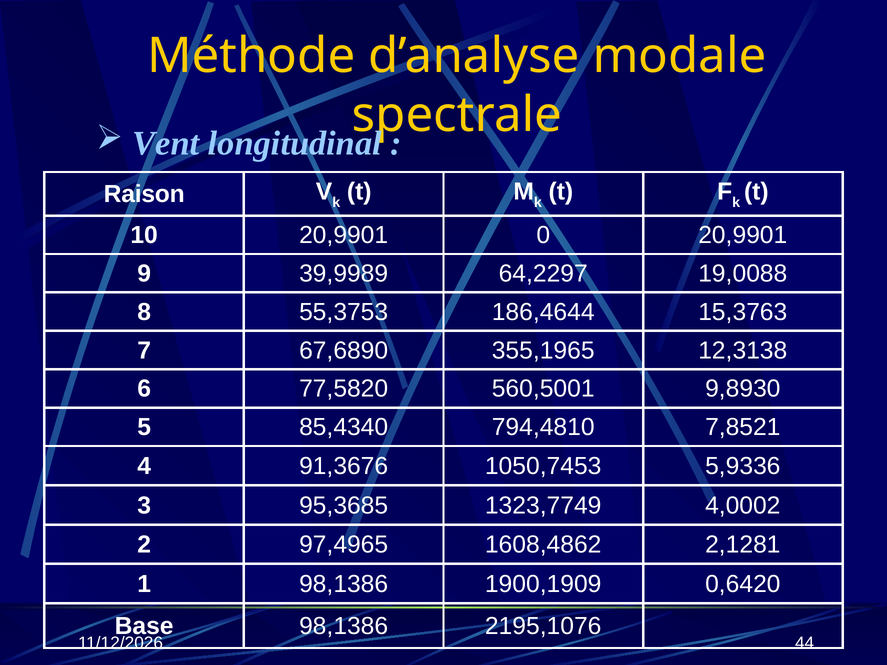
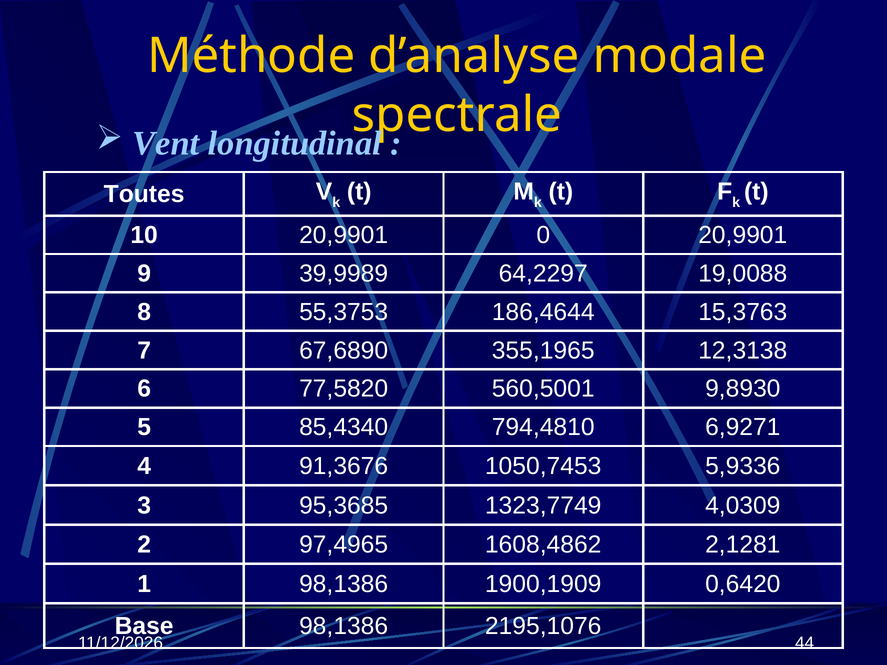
Raison: Raison -> Toutes
7,8521: 7,8521 -> 6,9271
4,0002: 4,0002 -> 4,0309
